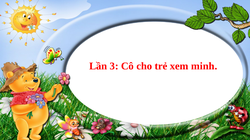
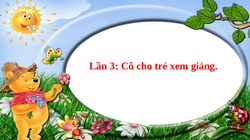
minh: minh -> giảng
